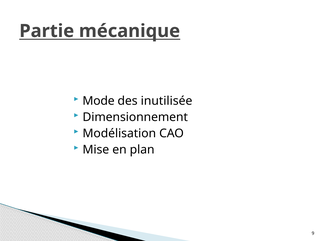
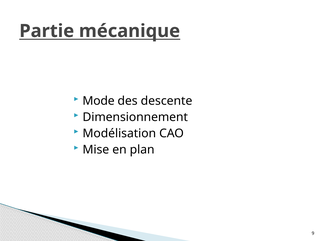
inutilisée: inutilisée -> descente
